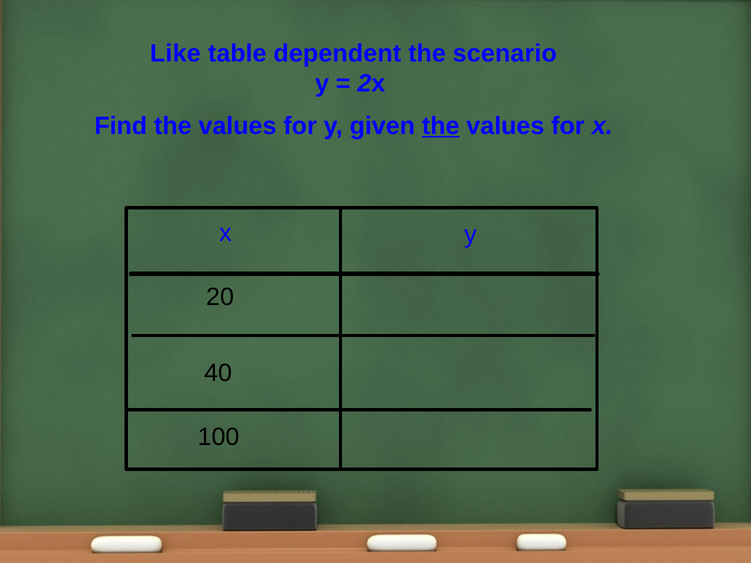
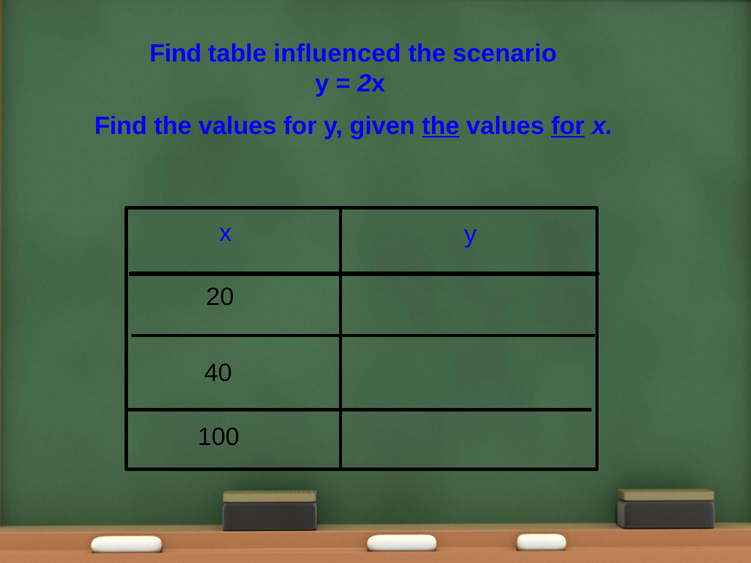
Like at (175, 53): Like -> Find
dependent: dependent -> influenced
for at (568, 126) underline: none -> present
